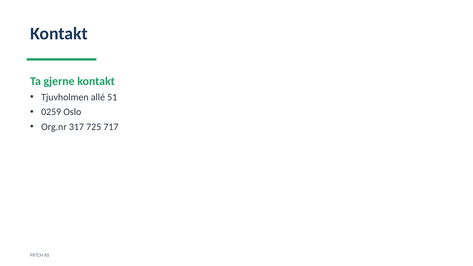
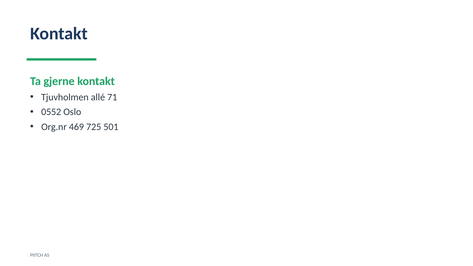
51: 51 -> 71
0259: 0259 -> 0552
317: 317 -> 469
717: 717 -> 501
